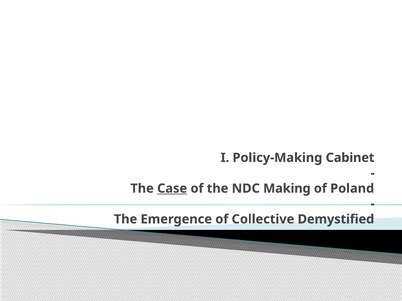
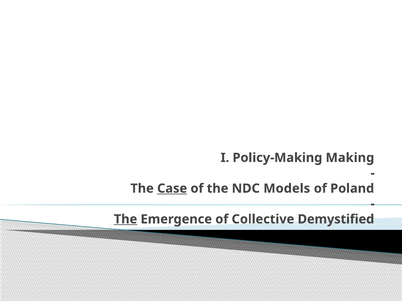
Cabinet: Cabinet -> Making
Making: Making -> Models
The at (126, 220) underline: none -> present
